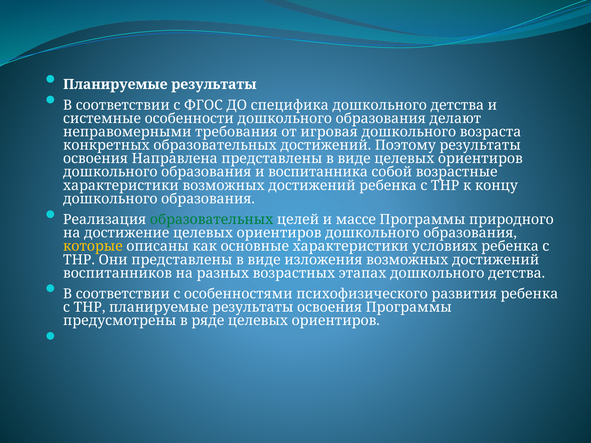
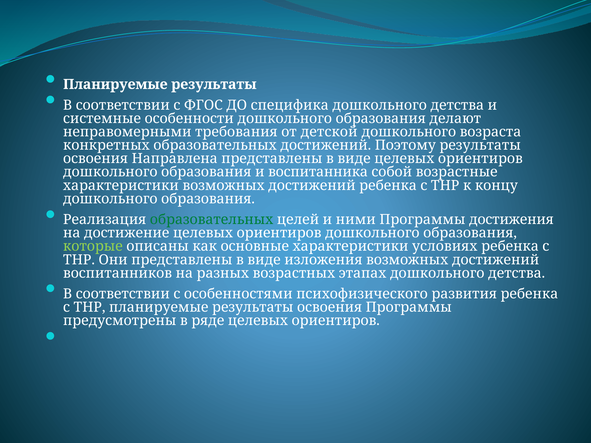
игровая: игровая -> детской
массе: массе -> ними
природного: природного -> достижения
которые colour: yellow -> light green
